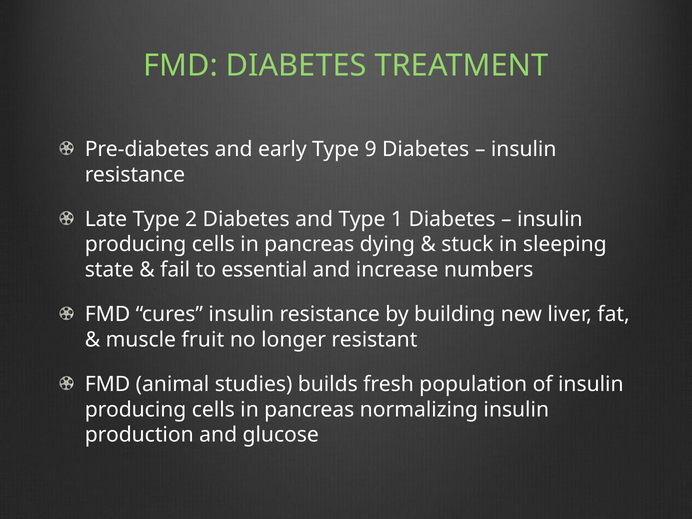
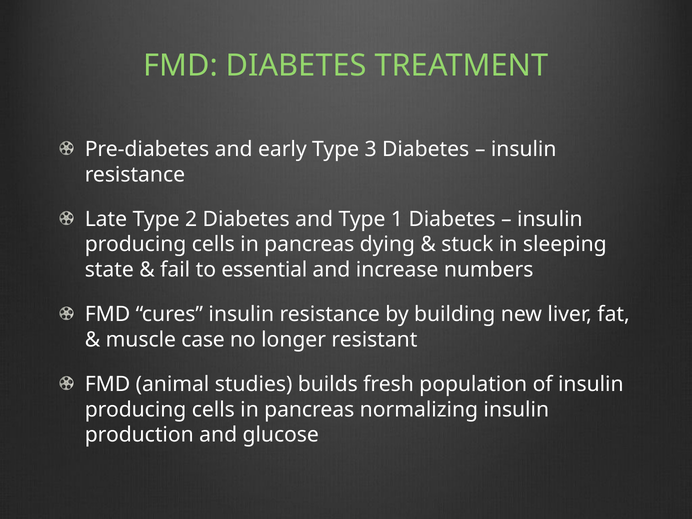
9: 9 -> 3
fruit: fruit -> case
